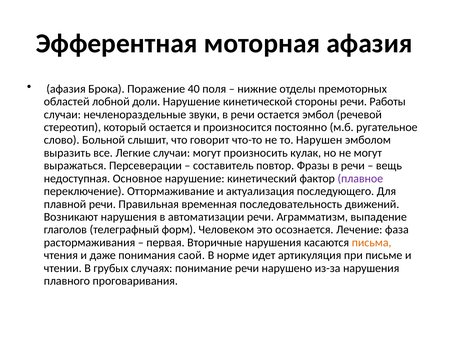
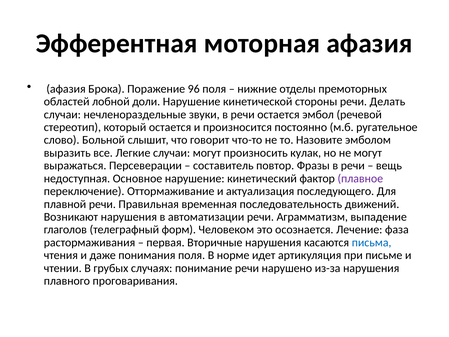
40: 40 -> 96
Работы: Работы -> Делать
Нарушен: Нарушен -> Назовите
письма colour: orange -> blue
понимания саой: саой -> поля
